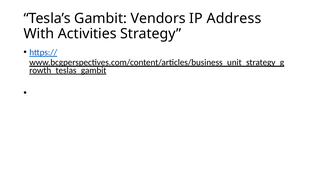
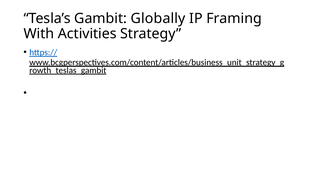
Vendors: Vendors -> Globally
Address: Address -> Framing
